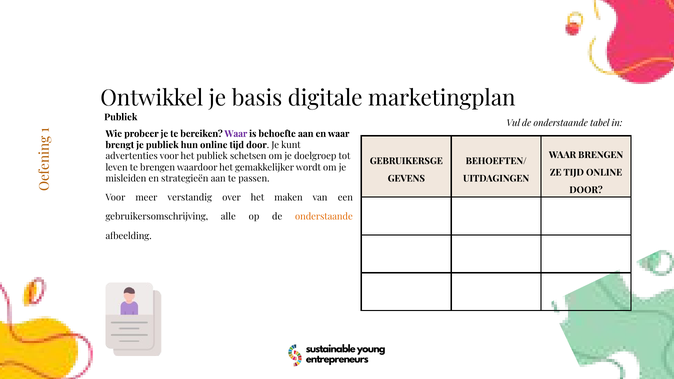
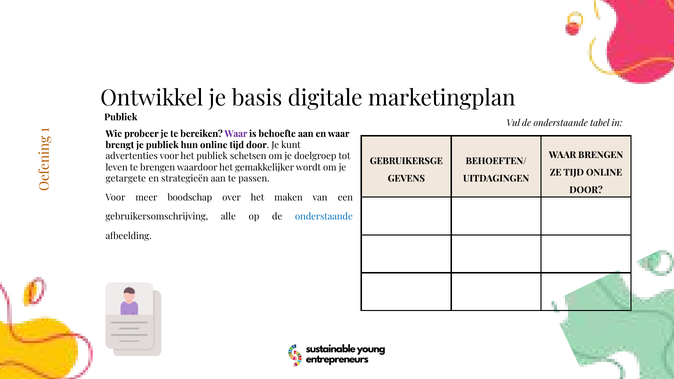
misleiden: misleiden -> getargete
verstandig: verstandig -> boodschap
onderstaande at (324, 217) colour: orange -> blue
